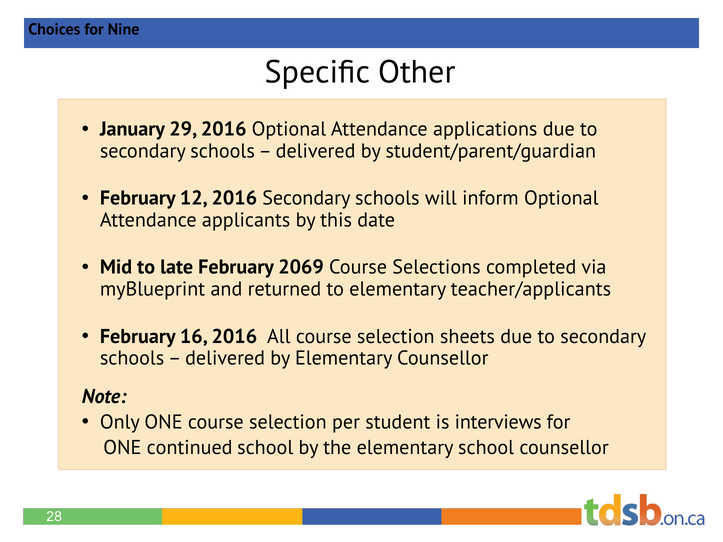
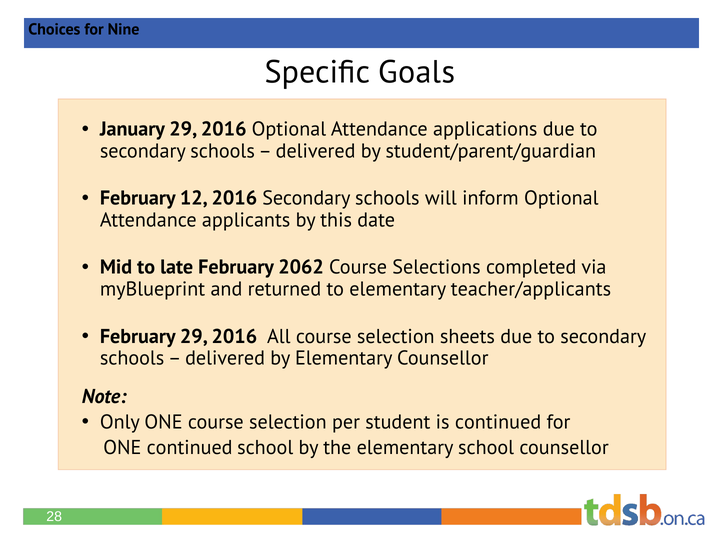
Other: Other -> Goals
2069: 2069 -> 2062
February 16: 16 -> 29
is interviews: interviews -> continued
